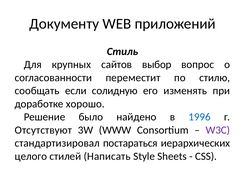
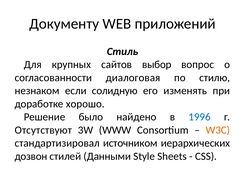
переместит: переместит -> диалоговая
сообщать: сообщать -> незнаком
W3C colour: purple -> orange
постараться: постараться -> источником
целого: целого -> дозвон
Написать: Написать -> Данными
